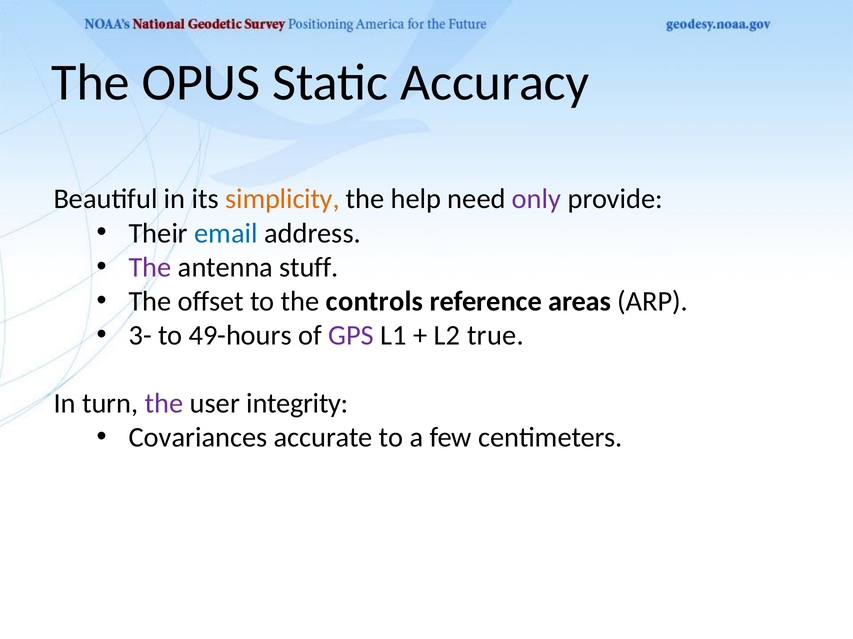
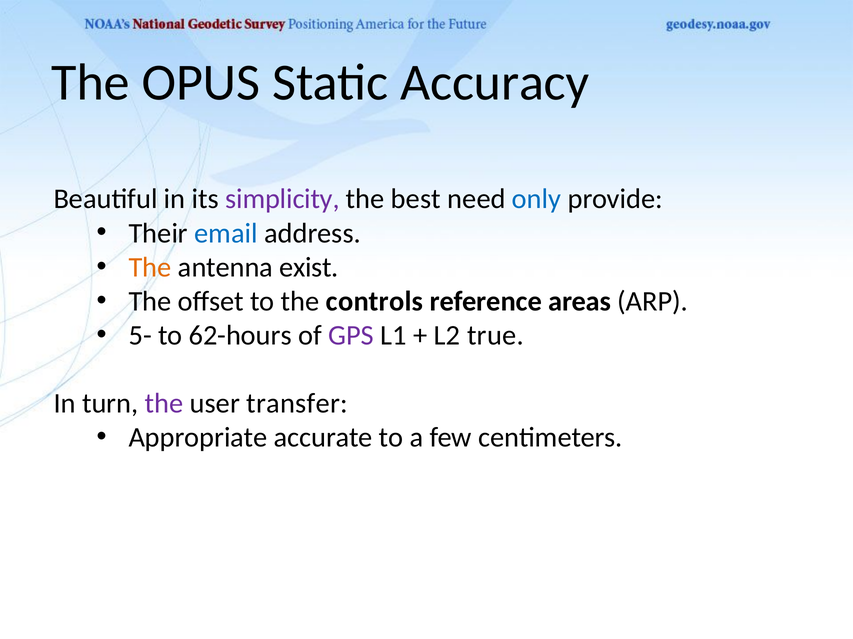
simplicity colour: orange -> purple
help: help -> best
only colour: purple -> blue
The at (150, 268) colour: purple -> orange
stuff: stuff -> exist
3-: 3- -> 5-
49-hours: 49-hours -> 62-hours
integrity: integrity -> transfer
Covariances: Covariances -> Appropriate
